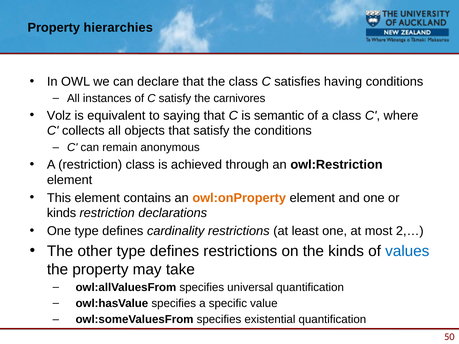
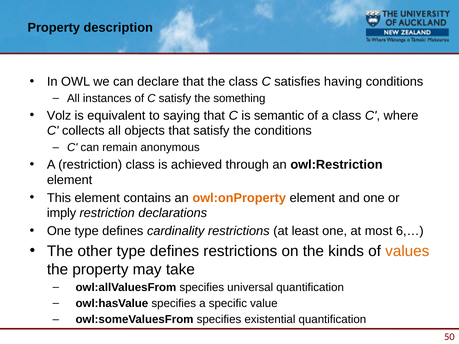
hierarchies: hierarchies -> description
carnivores: carnivores -> something
kinds at (62, 213): kinds -> imply
2,…: 2,… -> 6,…
values colour: blue -> orange
